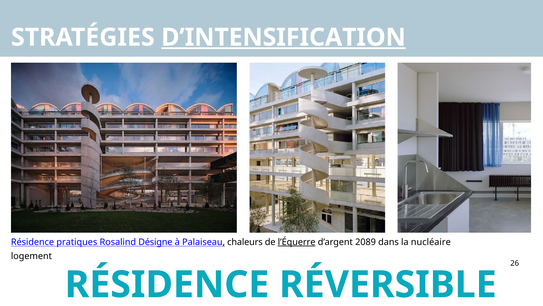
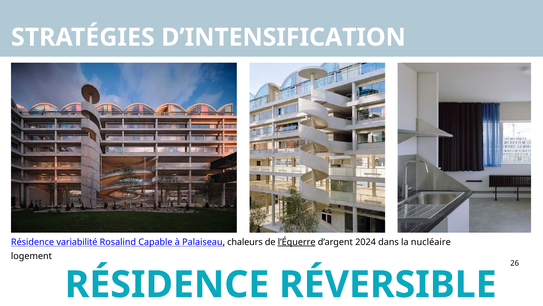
D’INTENSIFICATION underline: present -> none
pratiques: pratiques -> variabilité
Désigne: Désigne -> Capable
2089: 2089 -> 2024
